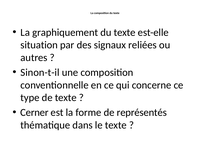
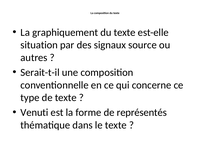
reliées: reliées -> source
Sinon-t-il: Sinon-t-il -> Serait-t-il
Cerner: Cerner -> Venuti
